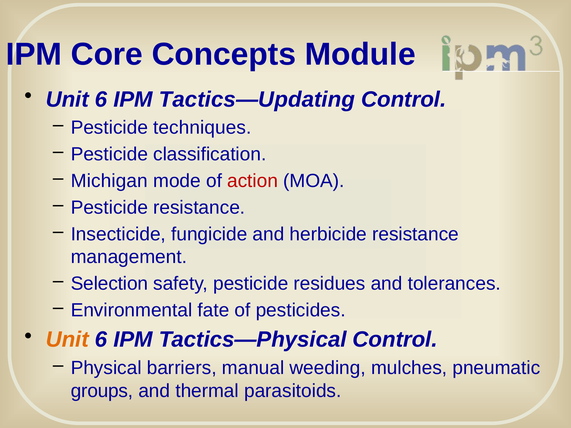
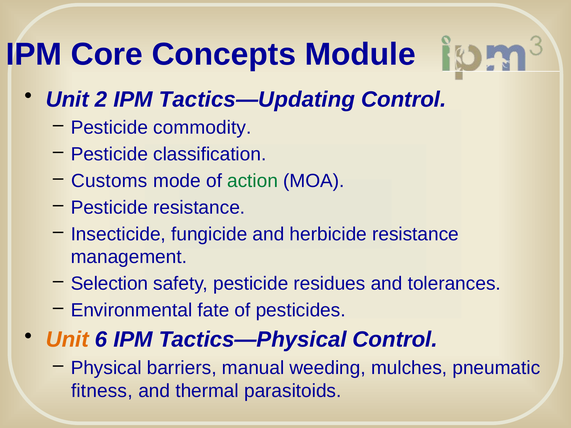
6 at (101, 99): 6 -> 2
techniques: techniques -> commodity
Michigan: Michigan -> Customs
action colour: red -> green
groups: groups -> fitness
